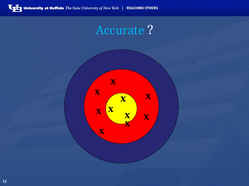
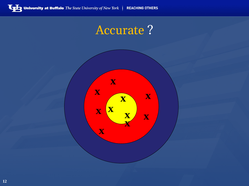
Accurate colour: light blue -> yellow
